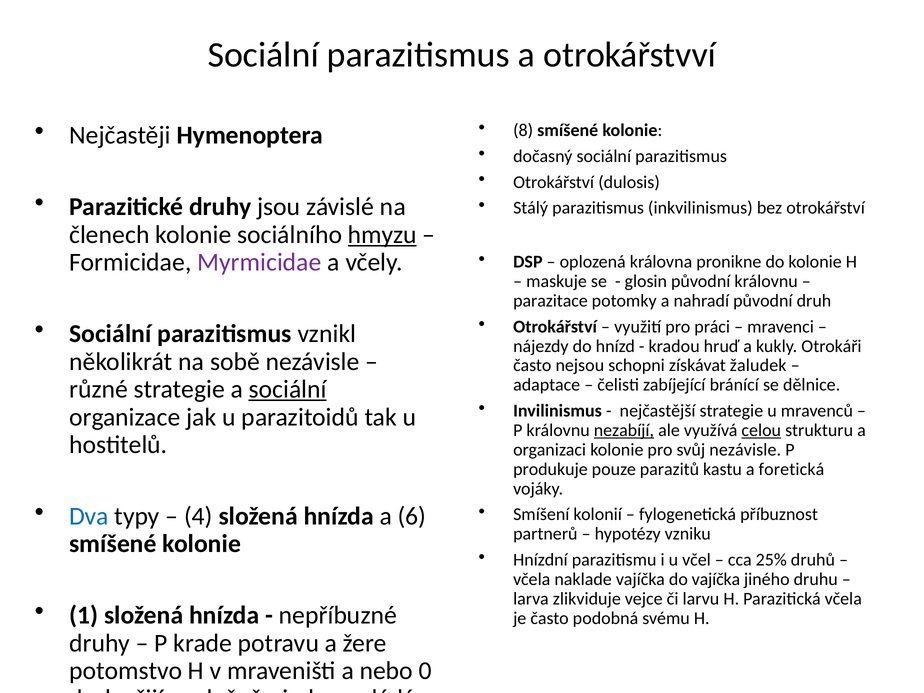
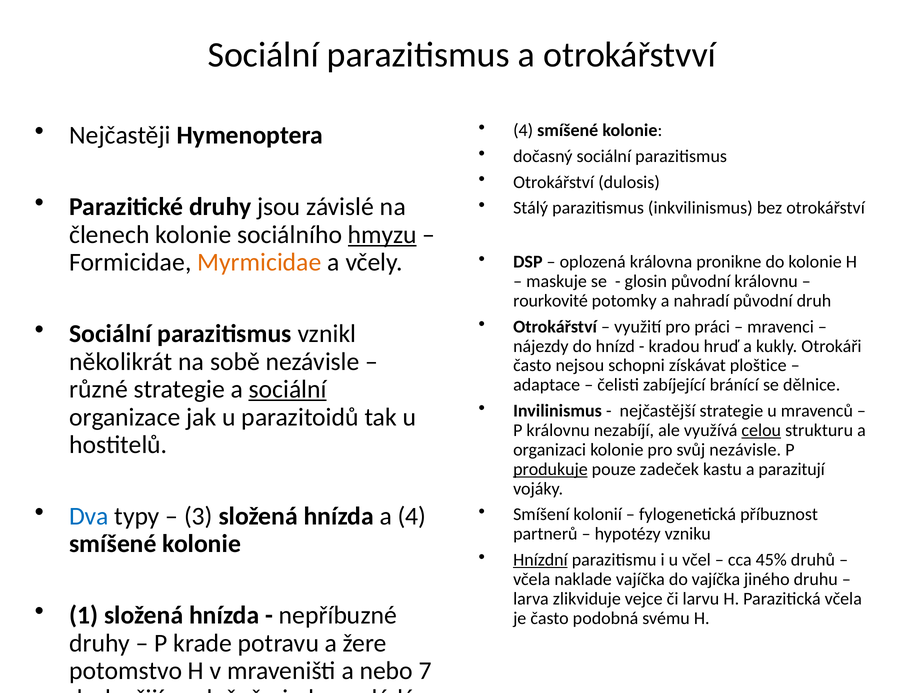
8 at (523, 130): 8 -> 4
Myrmicidae colour: purple -> orange
parazitace: parazitace -> rourkovité
žaludek: žaludek -> ploštice
nezabíjí underline: present -> none
produkuje underline: none -> present
parazitů: parazitů -> zadeček
foretická: foretická -> parazitují
4: 4 -> 3
a 6: 6 -> 4
Hnízdní underline: none -> present
25%: 25% -> 45%
0: 0 -> 7
